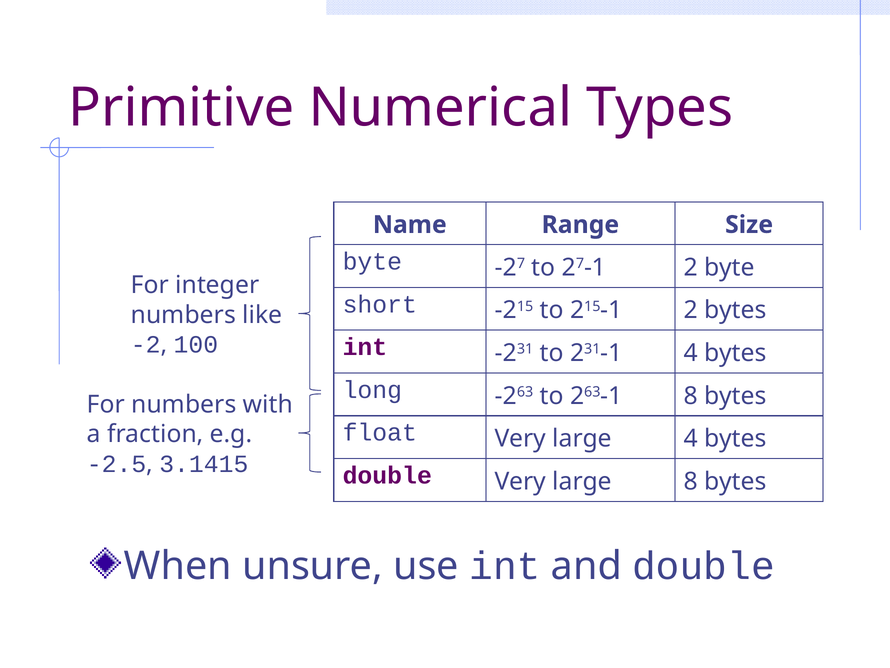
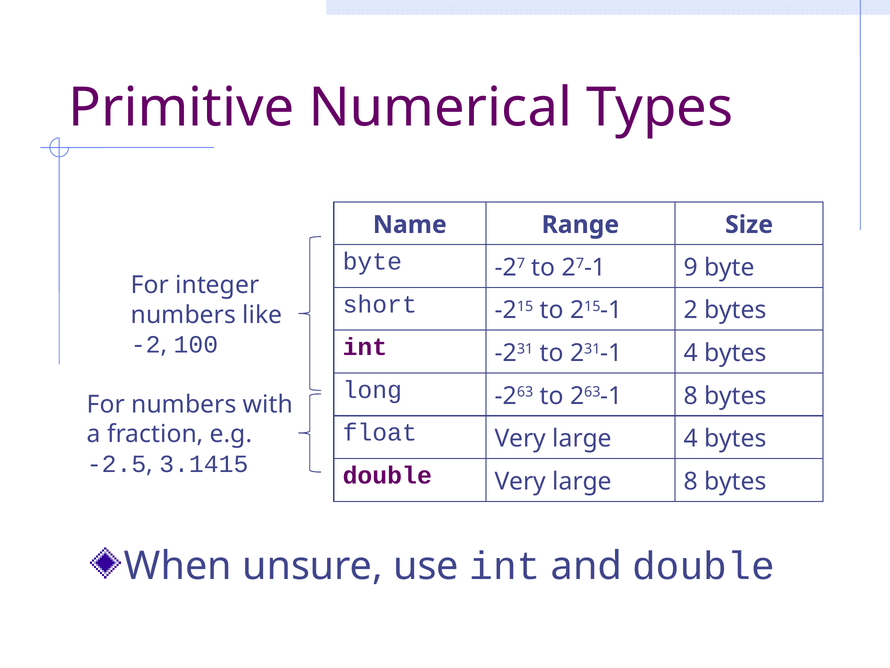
27-1 2: 2 -> 9
